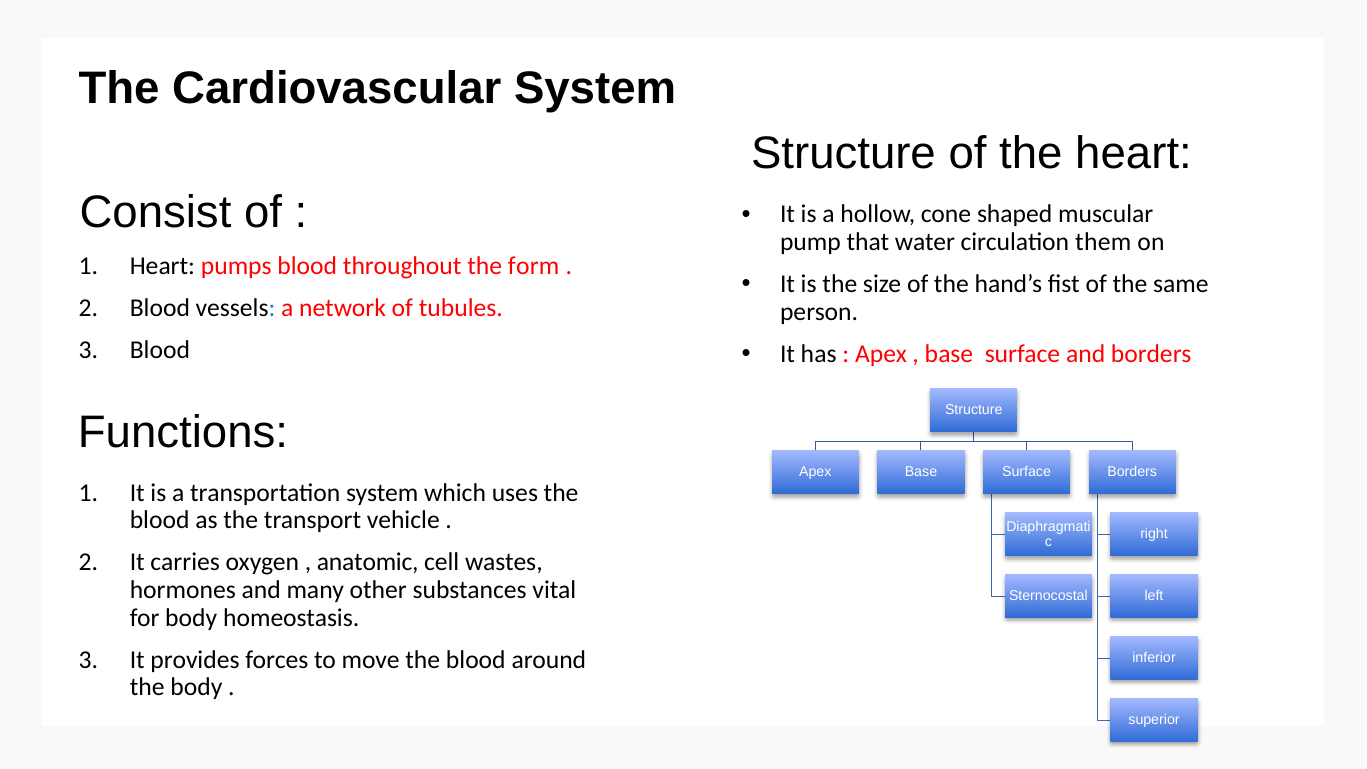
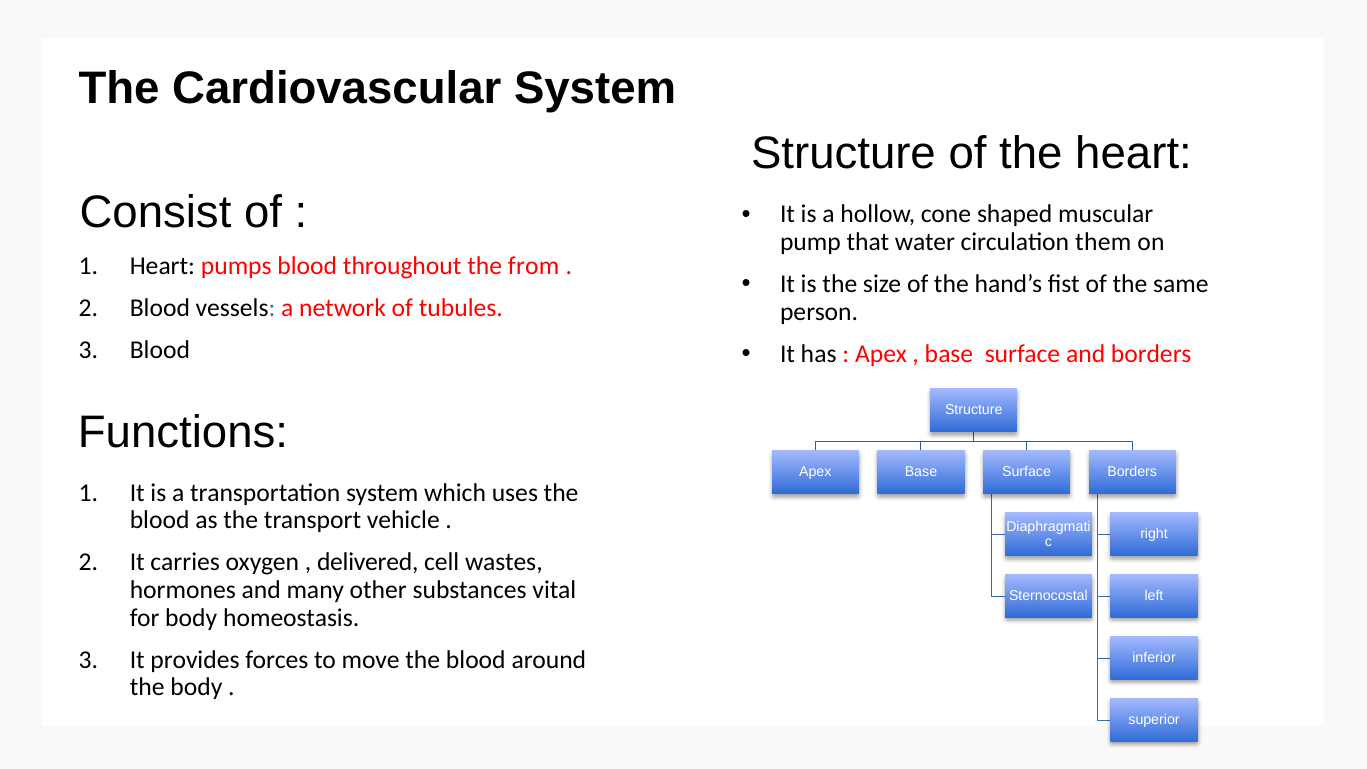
form: form -> from
anatomic: anatomic -> delivered
